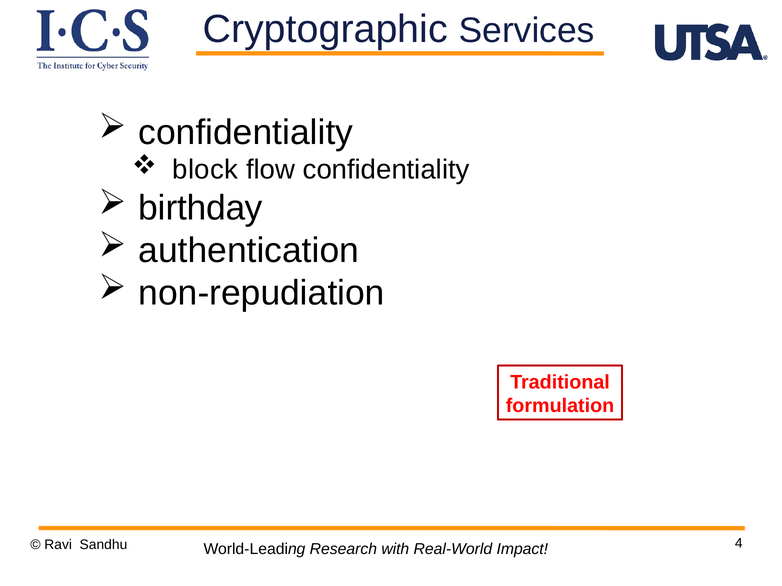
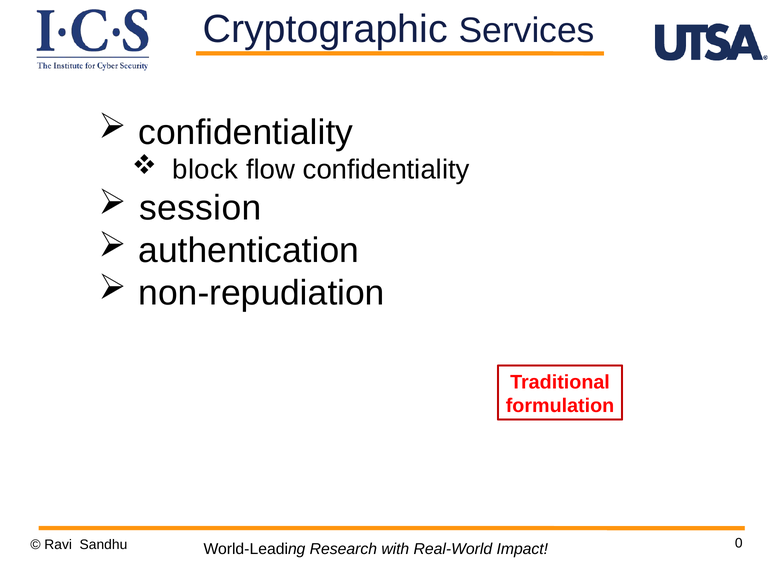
birthday: birthday -> session
4: 4 -> 0
